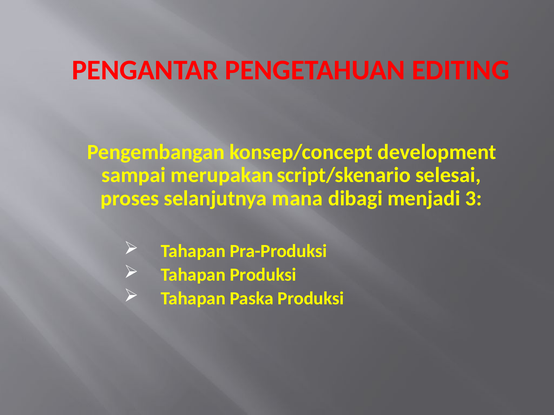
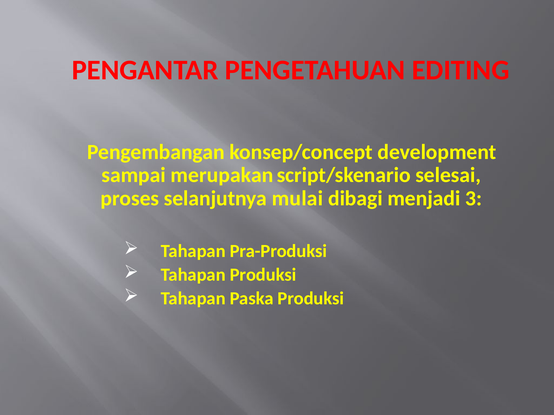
mana: mana -> mulai
